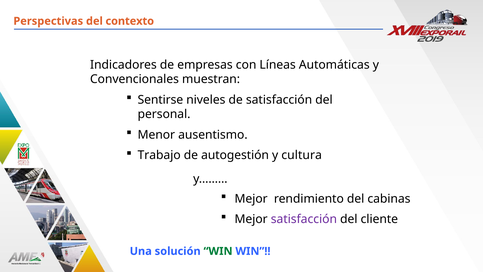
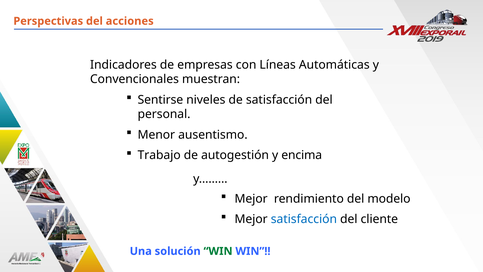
contexto: contexto -> acciones
cultura: cultura -> encima
cabinas: cabinas -> modelo
satisfacción at (304, 219) colour: purple -> blue
